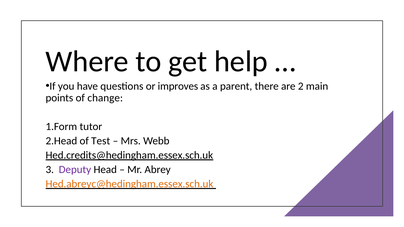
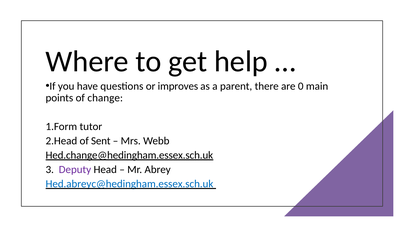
2: 2 -> 0
Test: Test -> Sent
Hed.credits@hedingham.essex.sch.uk: Hed.credits@hedingham.essex.sch.uk -> Hed.change@hedingham.essex.sch.uk
Hed.abreyc@hedingham.essex.sch.uk colour: orange -> blue
